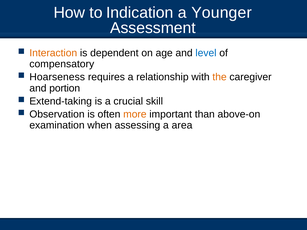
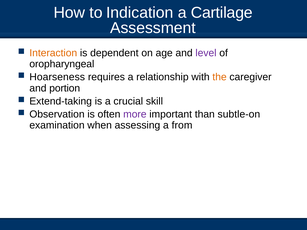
Younger: Younger -> Cartilage
level colour: blue -> purple
compensatory: compensatory -> oropharyngeal
more colour: orange -> purple
above-on: above-on -> subtle-on
area: area -> from
